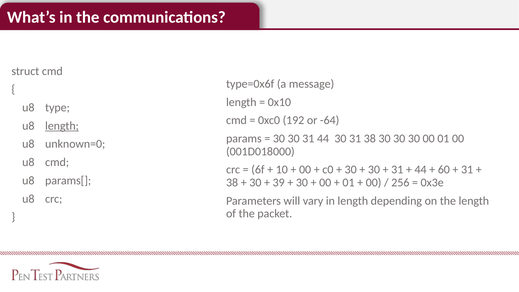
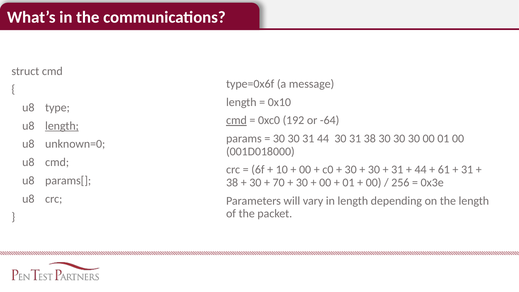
cmd at (236, 120) underline: none -> present
60: 60 -> 61
39: 39 -> 70
